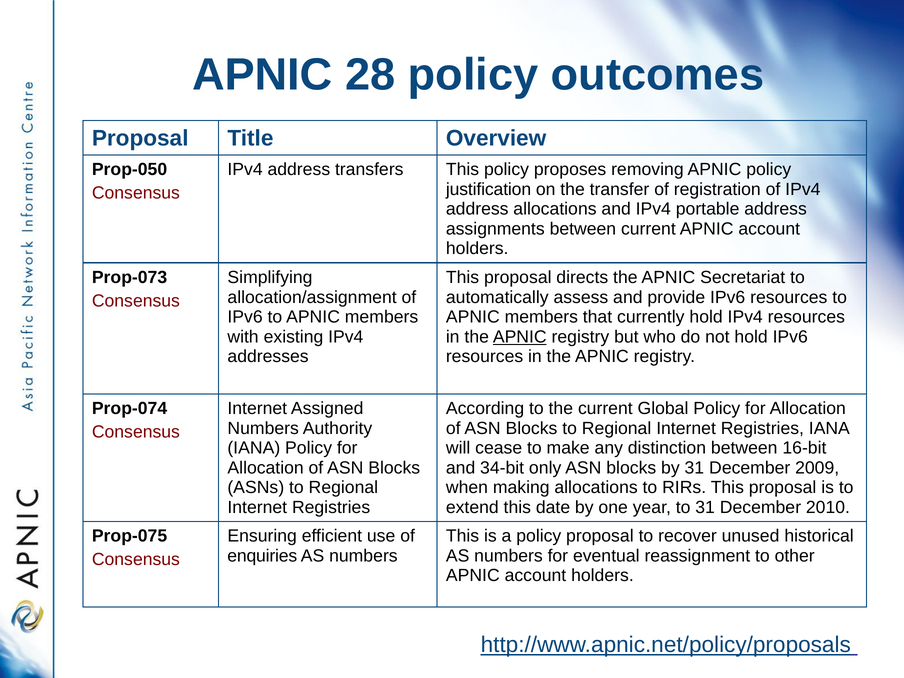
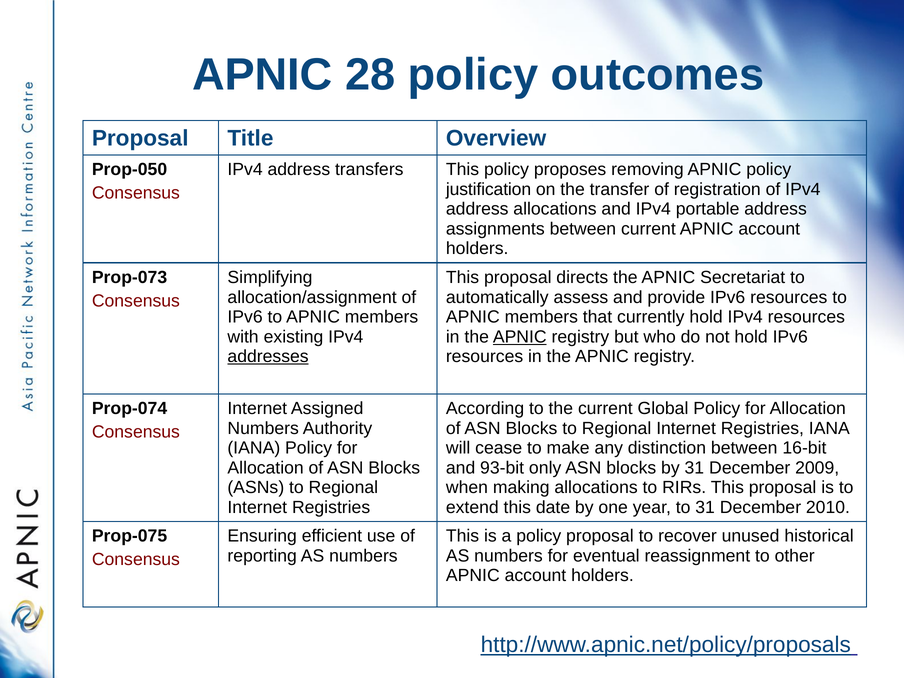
addresses underline: none -> present
34-bit: 34-bit -> 93-bit
enquiries: enquiries -> reporting
